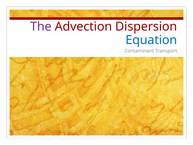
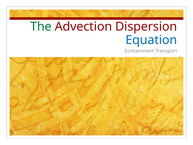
The colour: purple -> green
